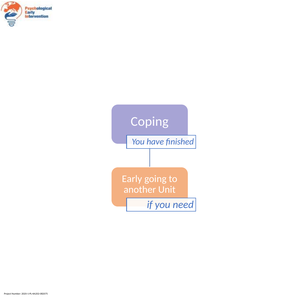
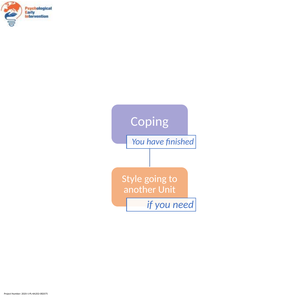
Early: Early -> Style
